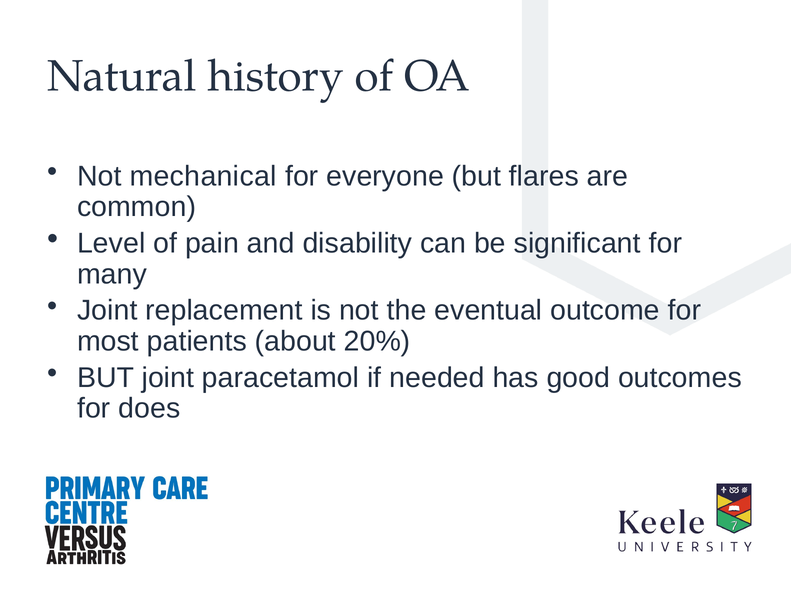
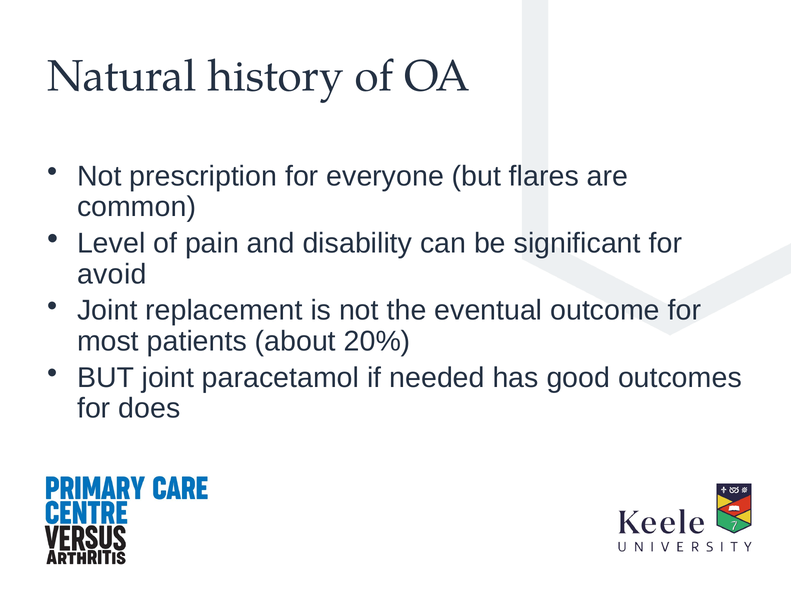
mechanical: mechanical -> prescription
many: many -> avoid
